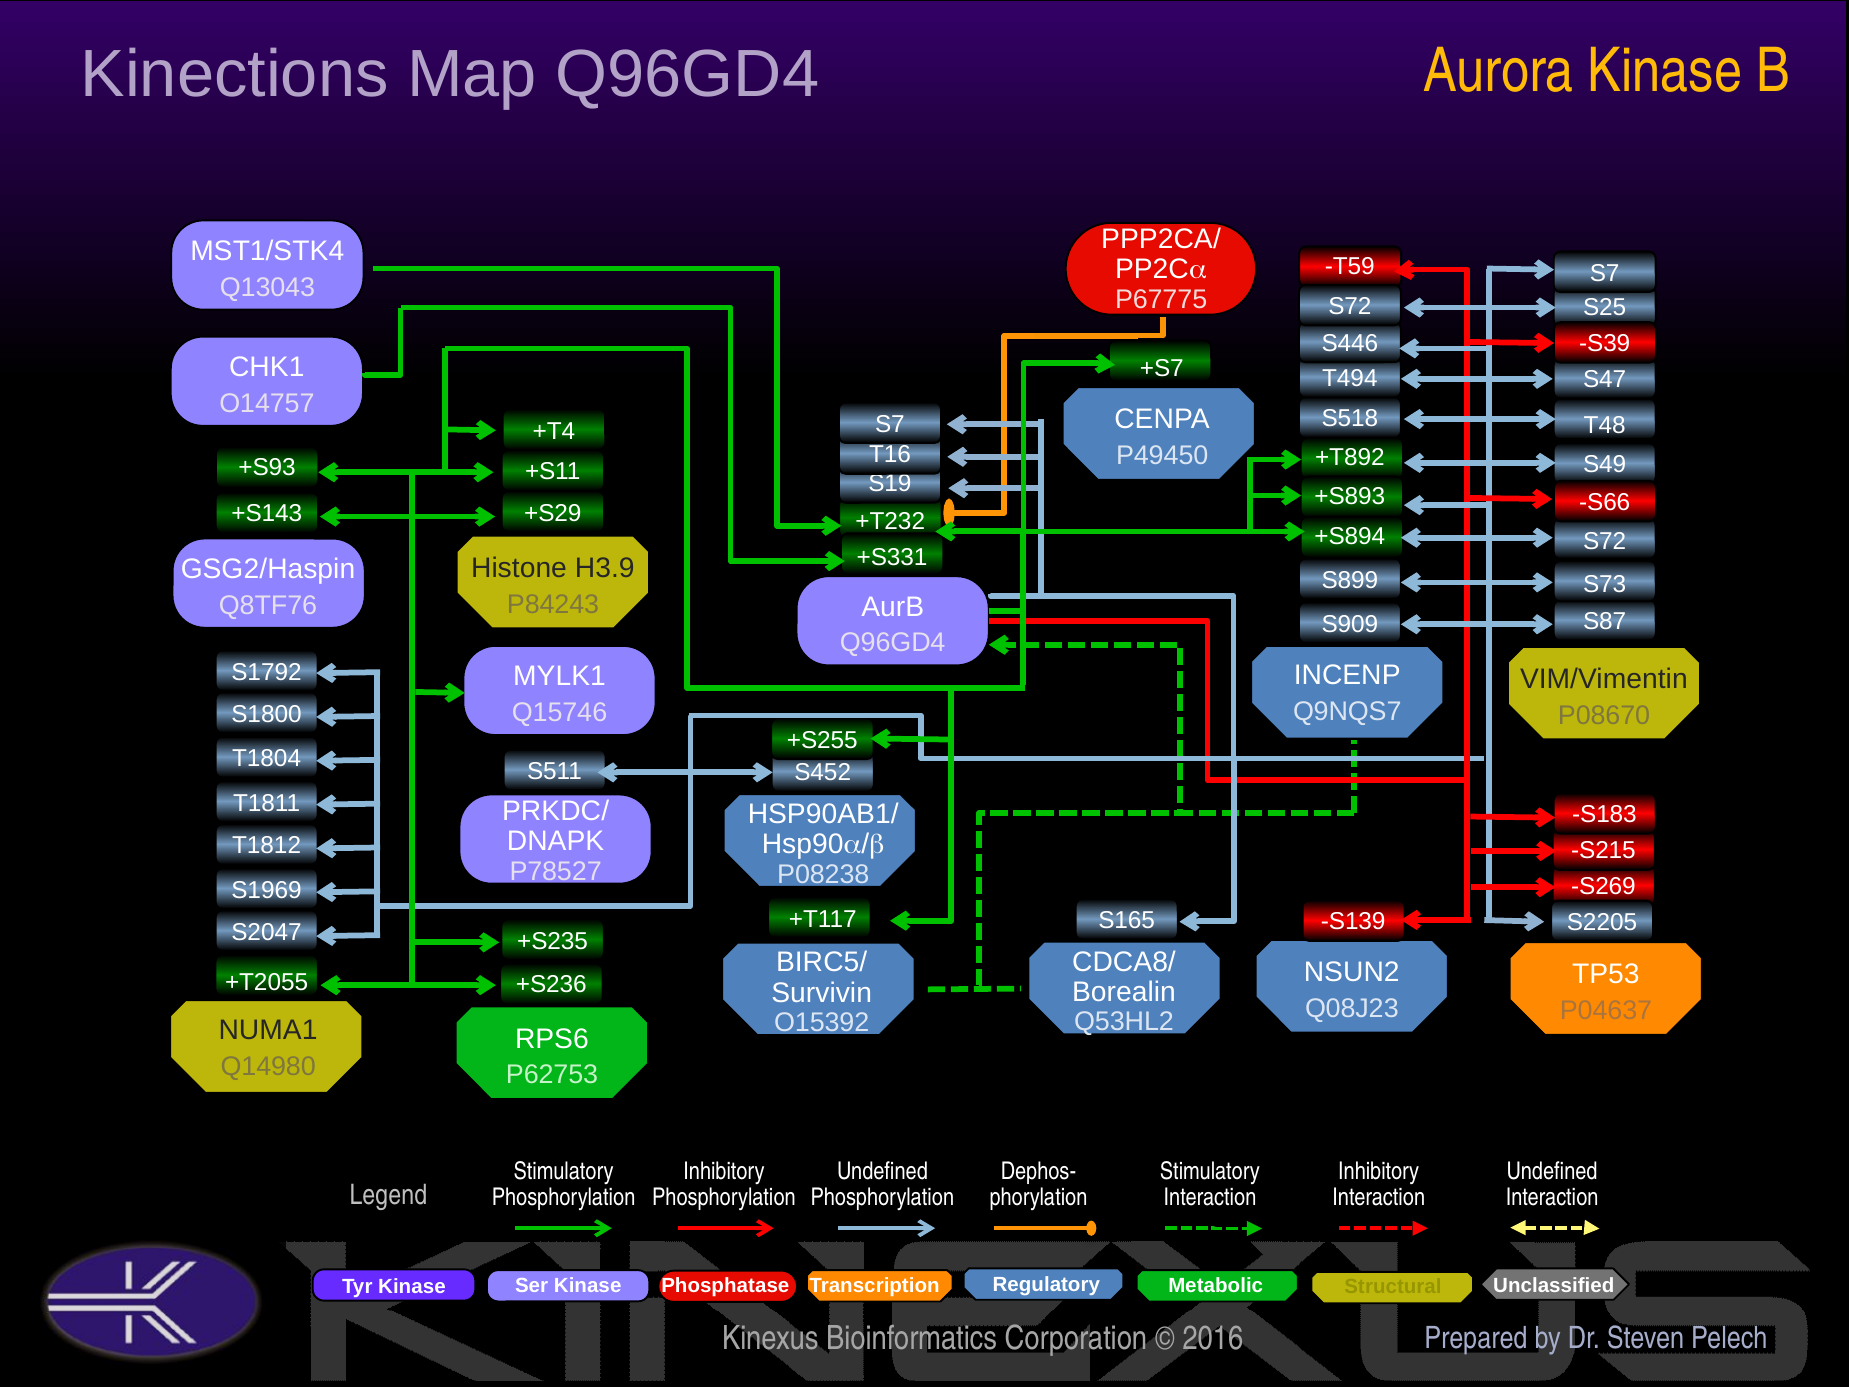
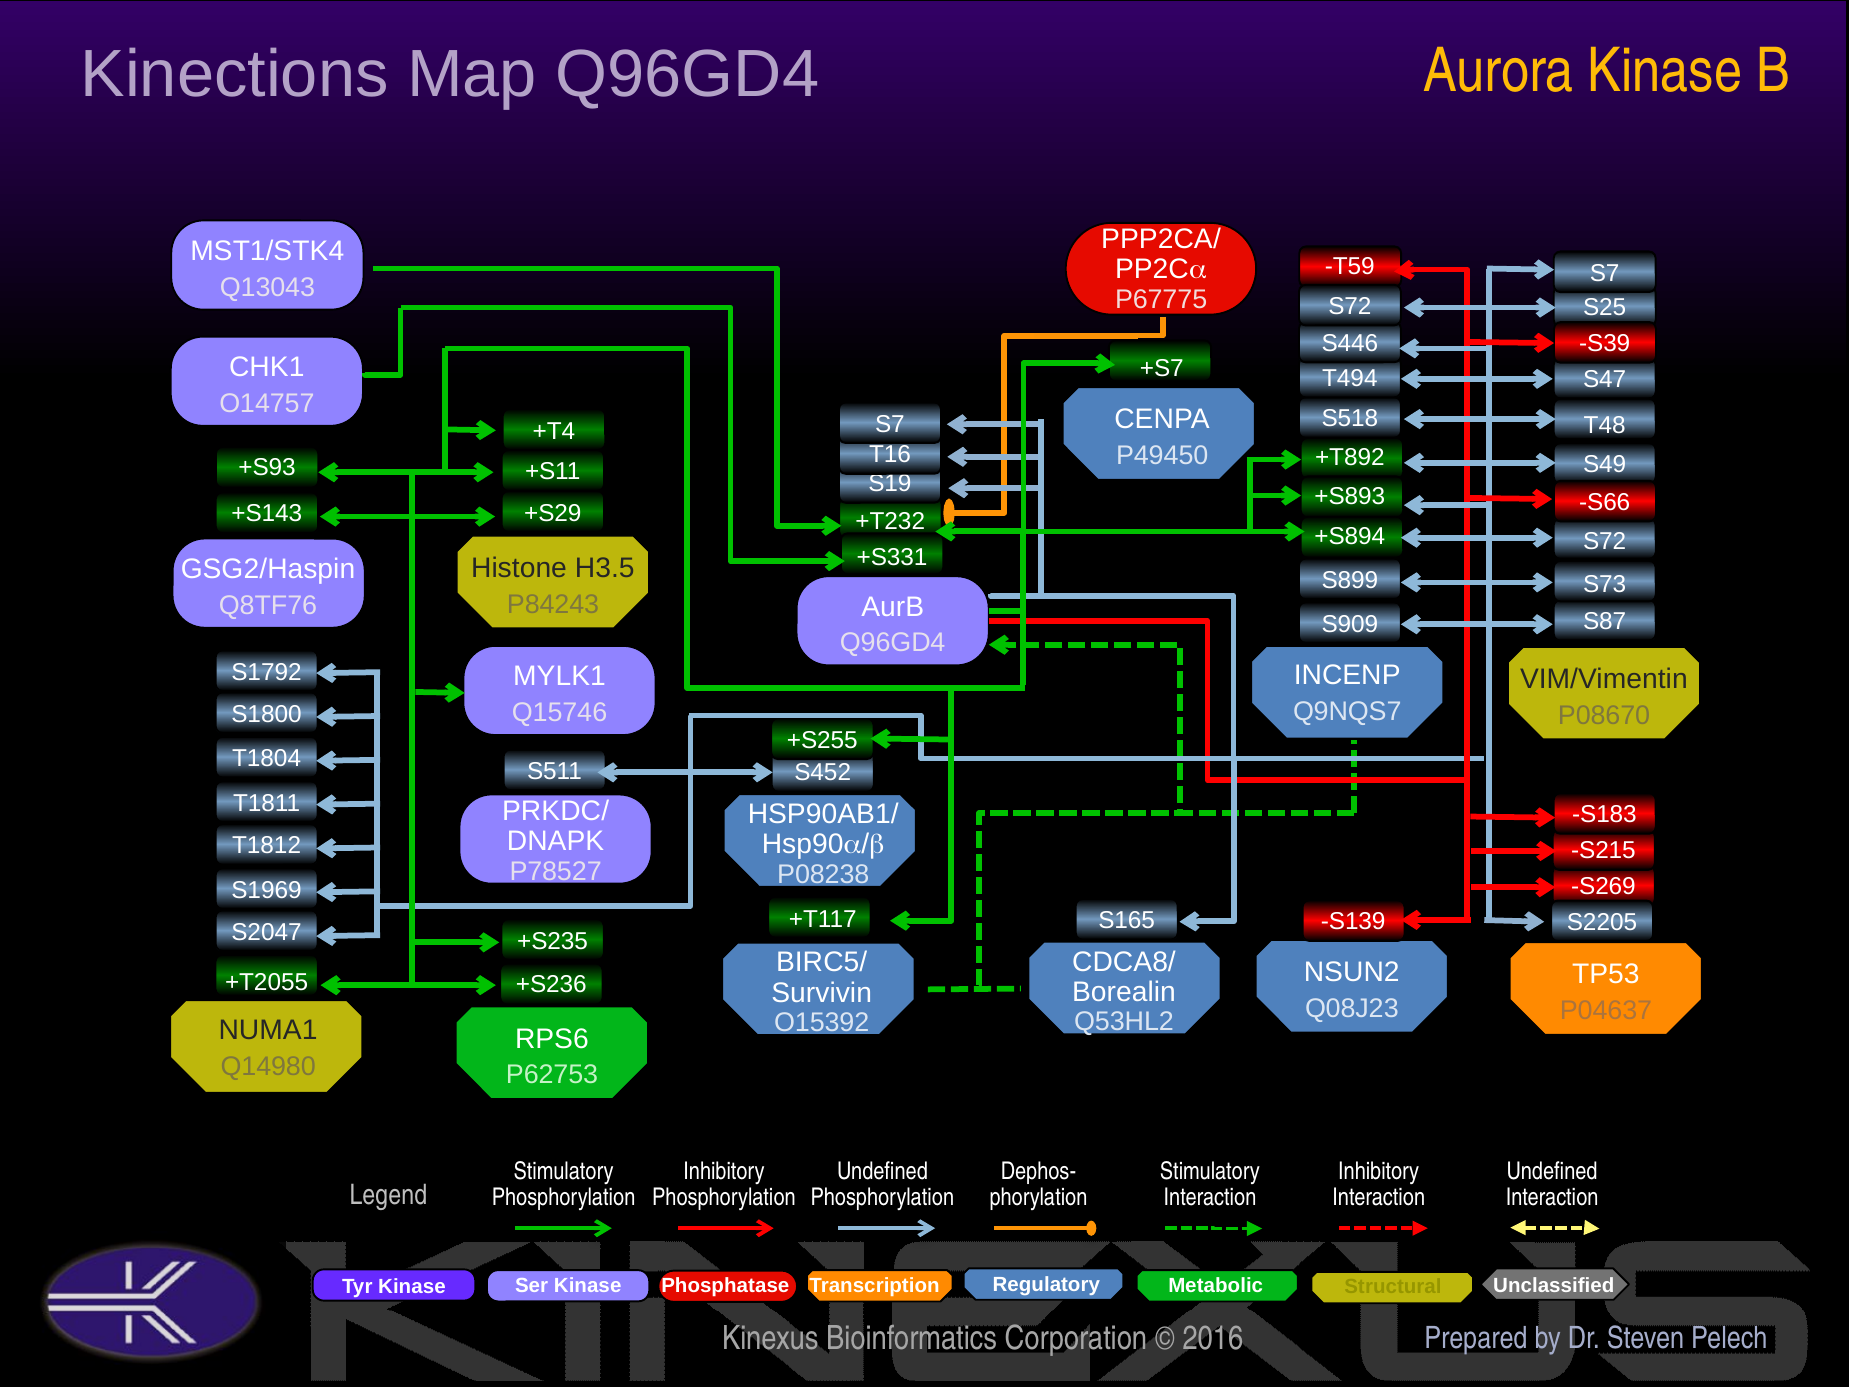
H3.9: H3.9 -> H3.5
